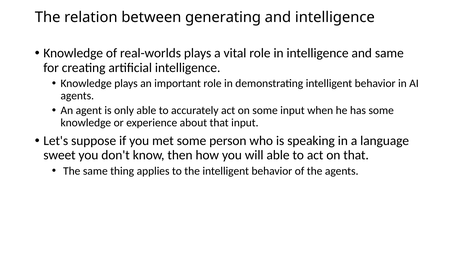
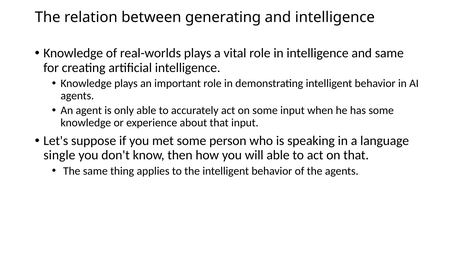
sweet: sweet -> single
